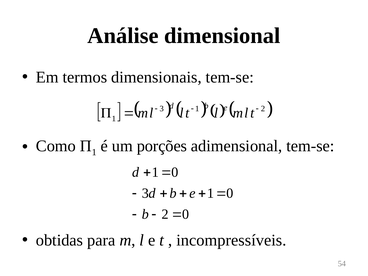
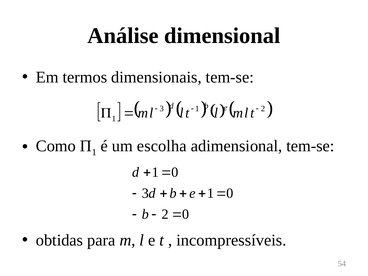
porções: porções -> escolha
